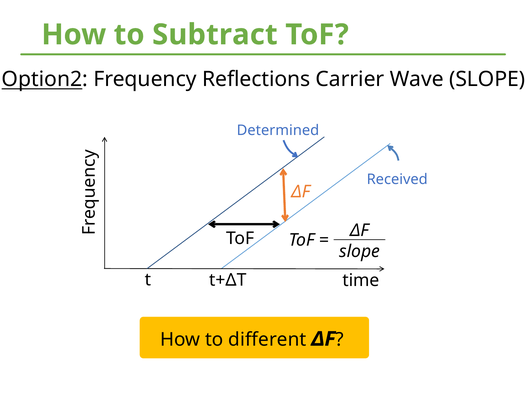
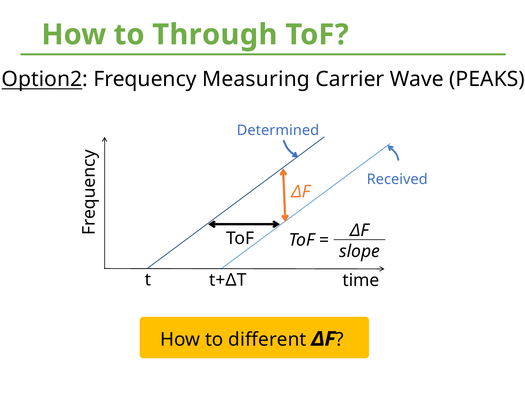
Subtract: Subtract -> Through
Reflections: Reflections -> Measuring
Wave SLOPE: SLOPE -> PEAKS
